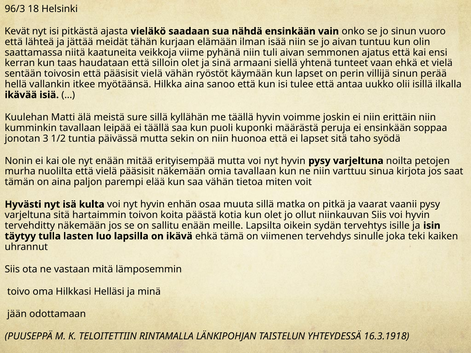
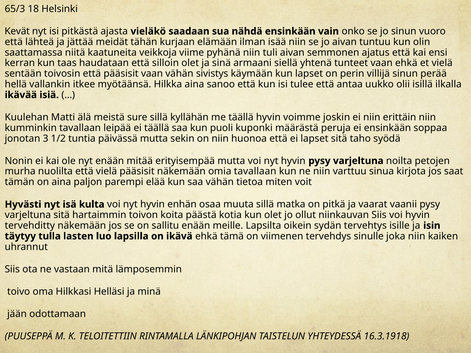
96/3: 96/3 -> 65/3
pääsisit vielä: vielä -> vaan
ryöstöt: ryöstöt -> sivistys
joka teki: teki -> niin
